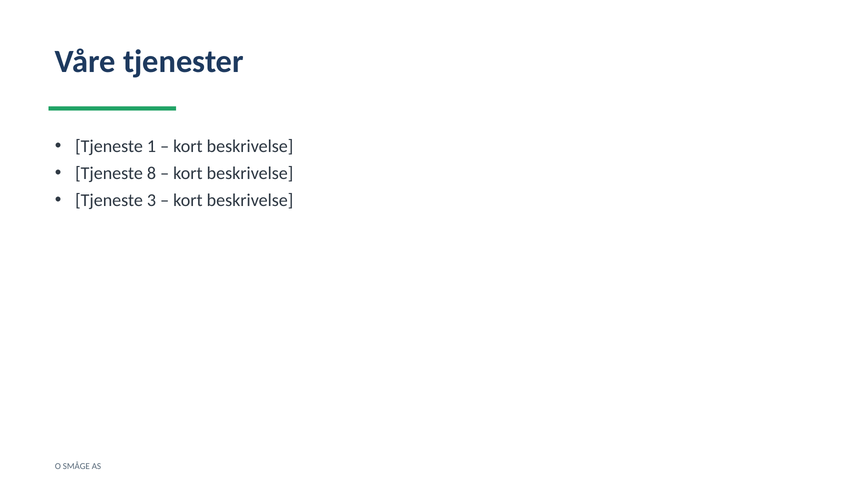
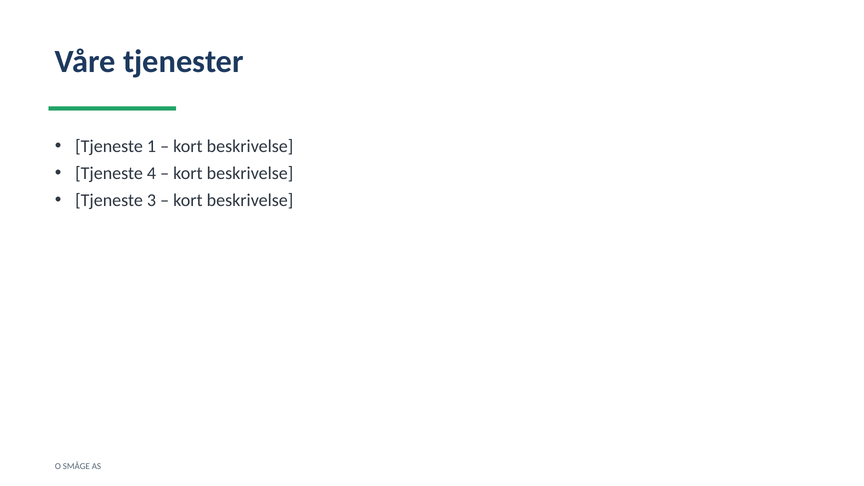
8: 8 -> 4
